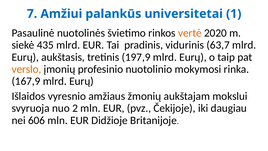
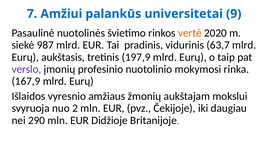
1: 1 -> 9
435: 435 -> 987
verslo colour: orange -> purple
606: 606 -> 290
